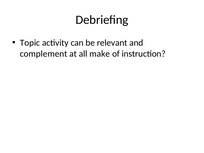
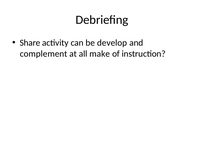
Topic: Topic -> Share
relevant: relevant -> develop
